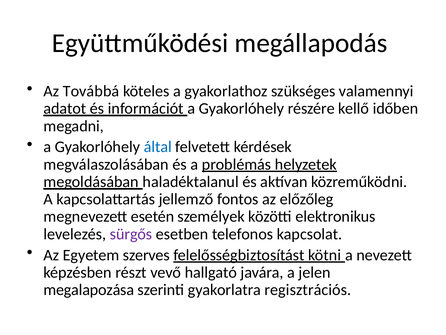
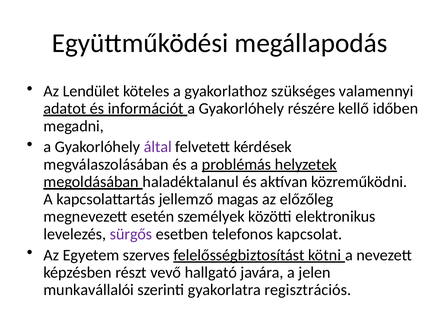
Továbbá: Továbbá -> Lendület
által colour: blue -> purple
fontos: fontos -> magas
megalapozása: megalapozása -> munkavállalói
